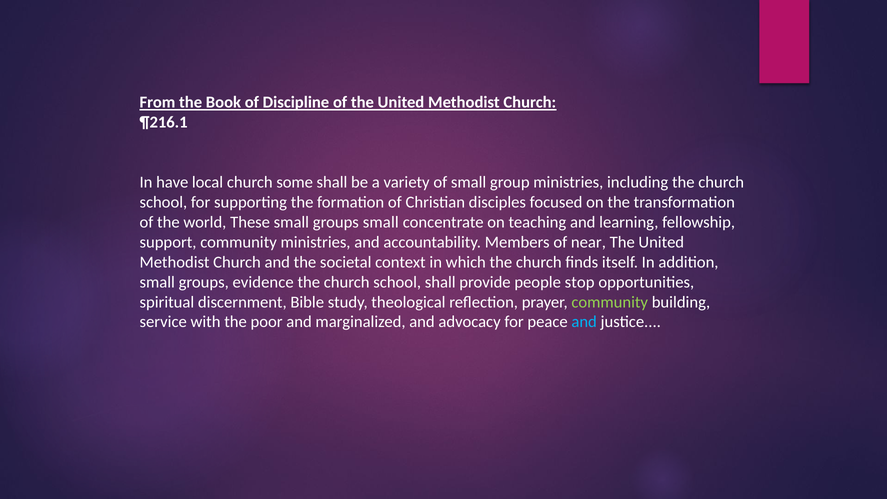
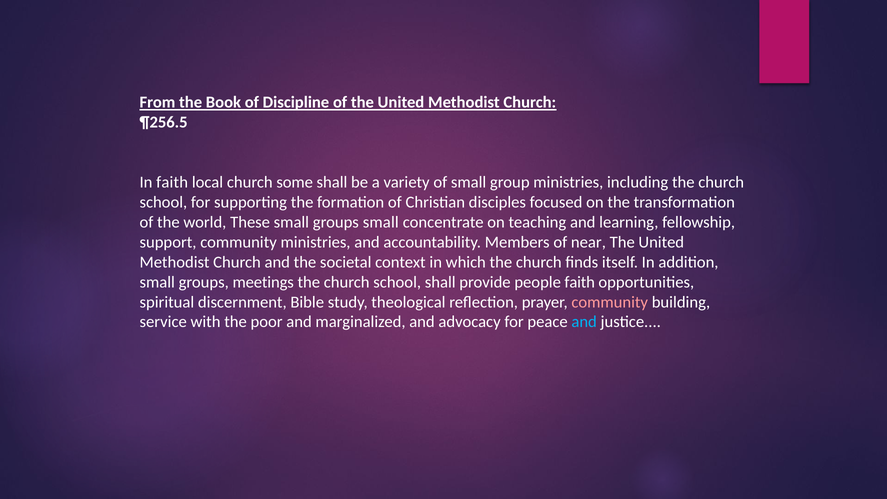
¶216.1: ¶216.1 -> ¶256.5
In have: have -> faith
evidence: evidence -> meetings
people stop: stop -> faith
community at (610, 302) colour: light green -> pink
